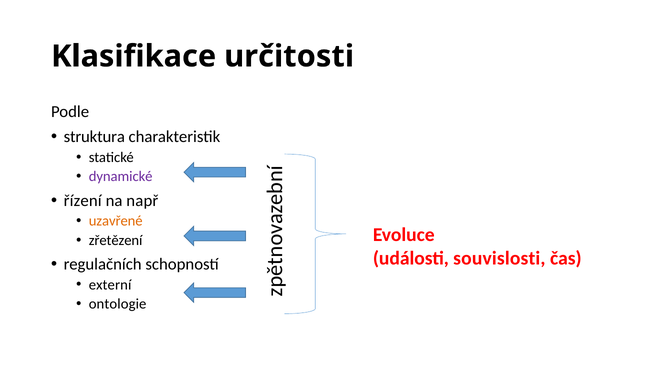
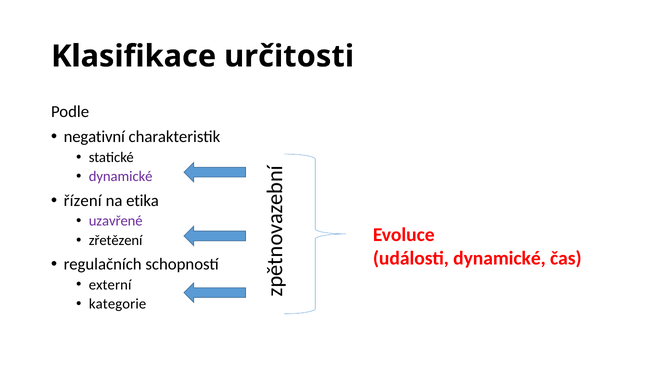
struktura: struktura -> negativní
např: např -> etika
uzavřené colour: orange -> purple
události souvislosti: souvislosti -> dynamické
ontologie: ontologie -> kategorie
